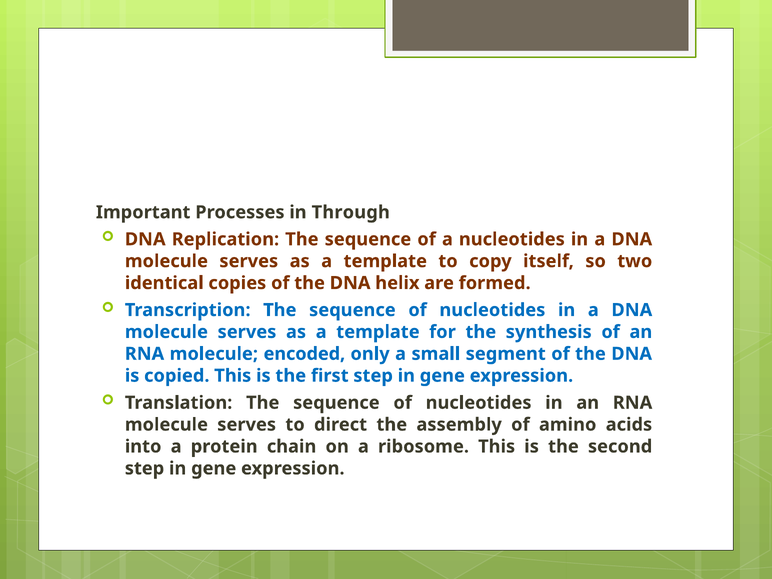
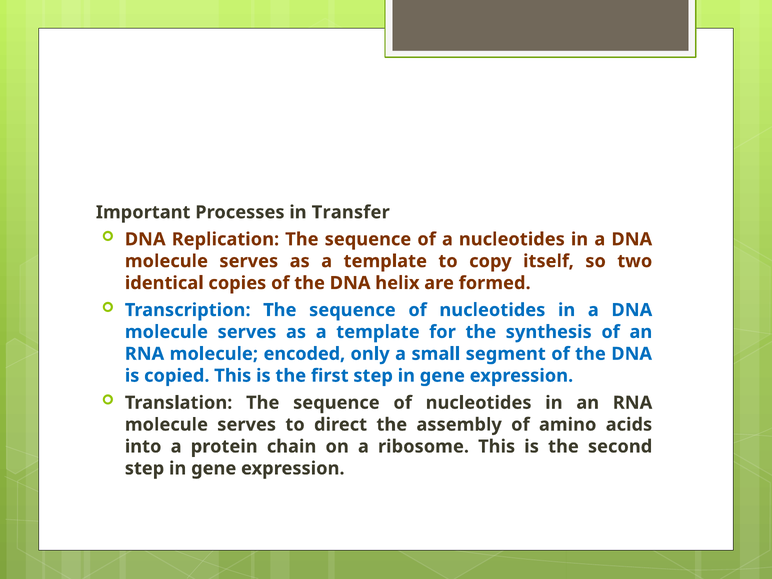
Through: Through -> Transfer
